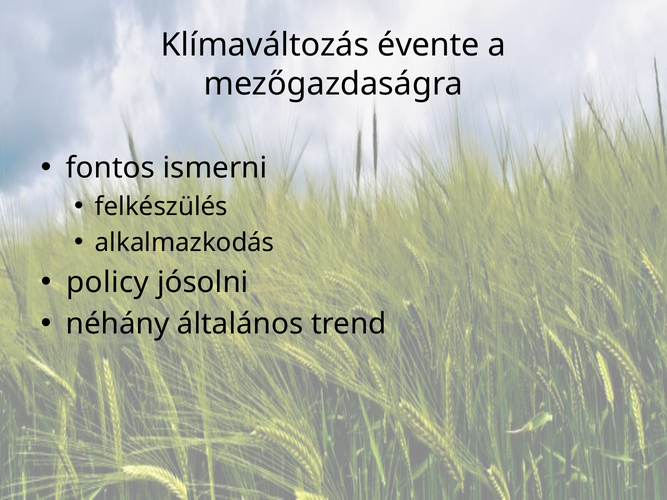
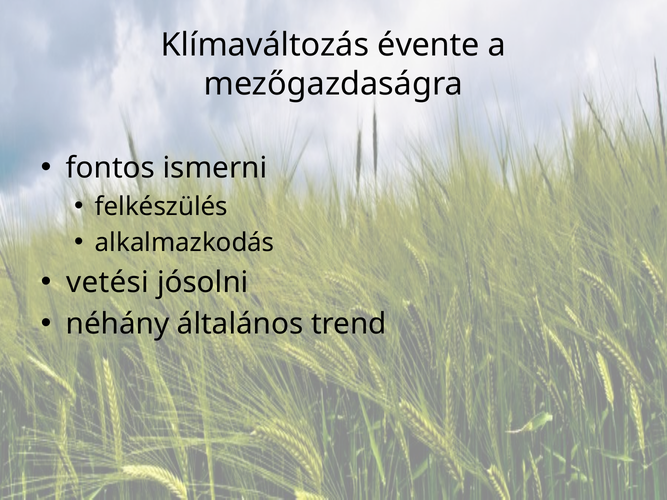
policy: policy -> vetési
